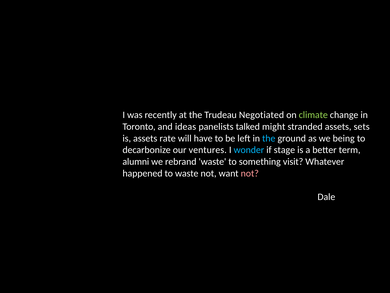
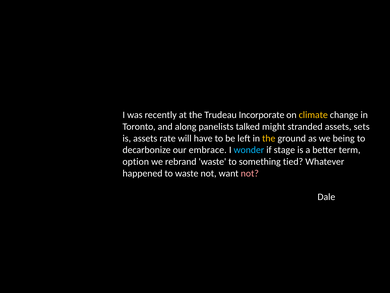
Negotiated: Negotiated -> Incorporate
climate colour: light green -> yellow
ideas: ideas -> along
the at (269, 138) colour: light blue -> yellow
ventures: ventures -> embrace
alumni: alumni -> option
visit: visit -> tied
